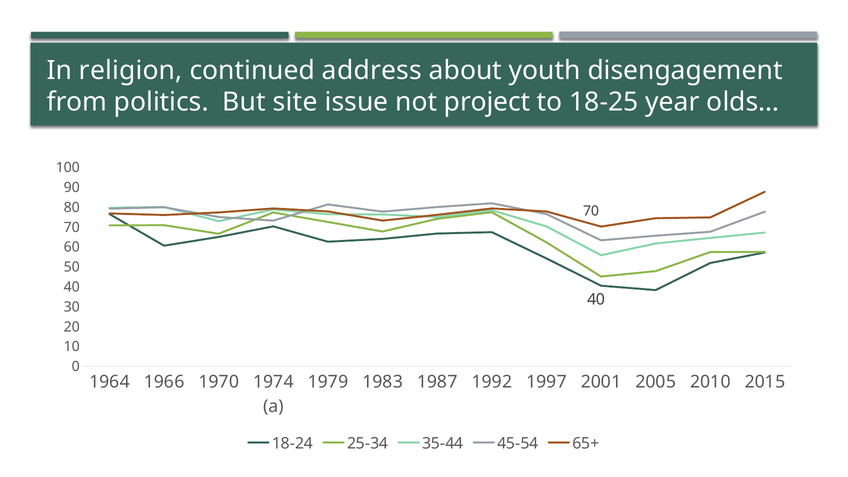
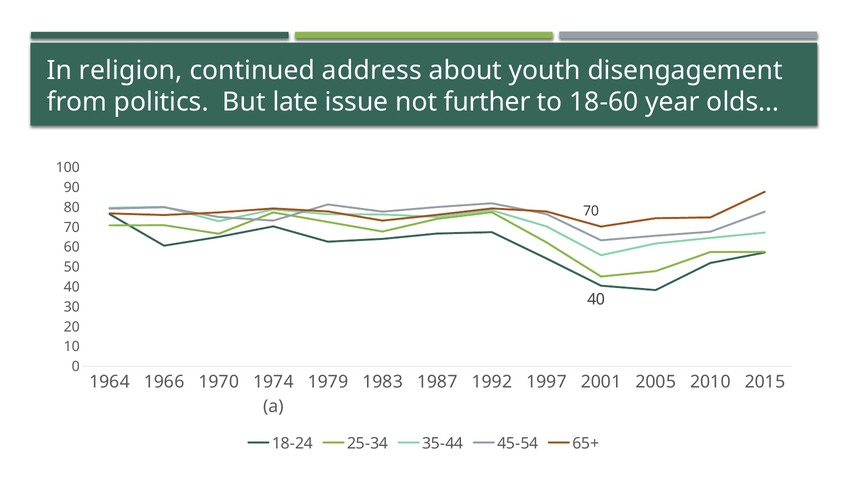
site: site -> late
project: project -> further
18-25: 18-25 -> 18-60
